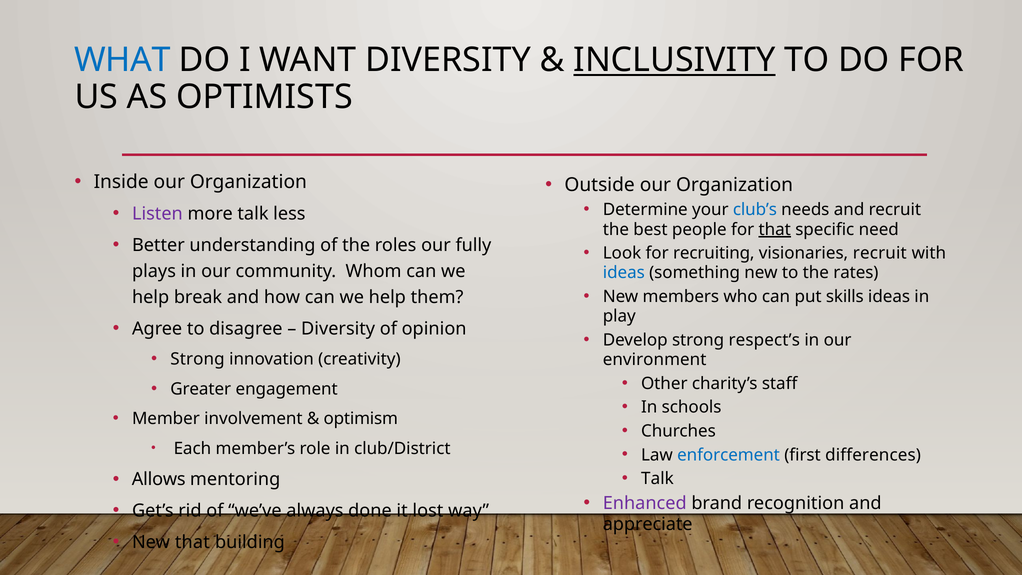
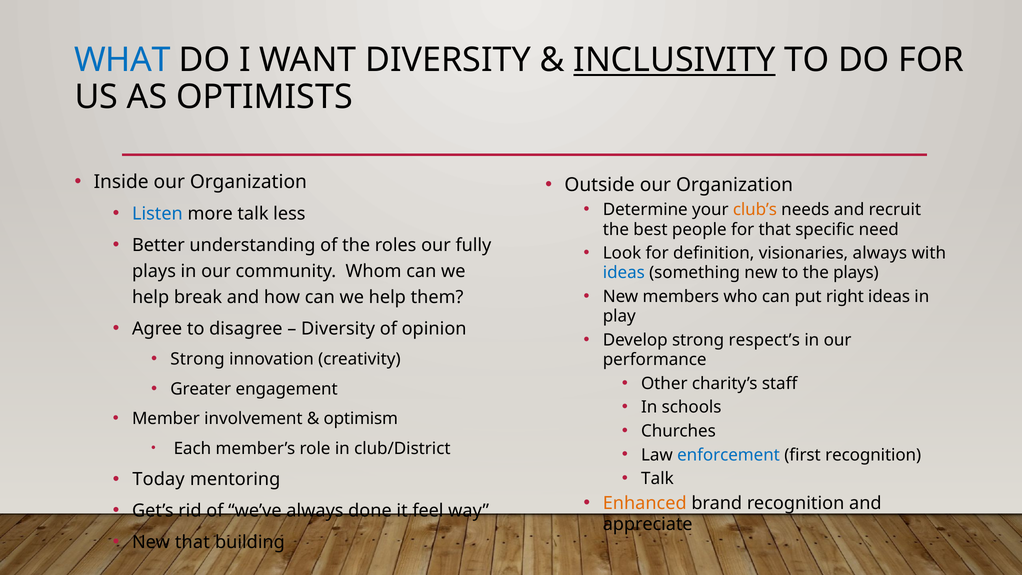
club’s colour: blue -> orange
Listen colour: purple -> blue
that at (775, 229) underline: present -> none
recruiting: recruiting -> definition
visionaries recruit: recruit -> always
the rates: rates -> plays
skills: skills -> right
environment: environment -> performance
first differences: differences -> recognition
Allows: Allows -> Today
Enhanced colour: purple -> orange
lost: lost -> feel
